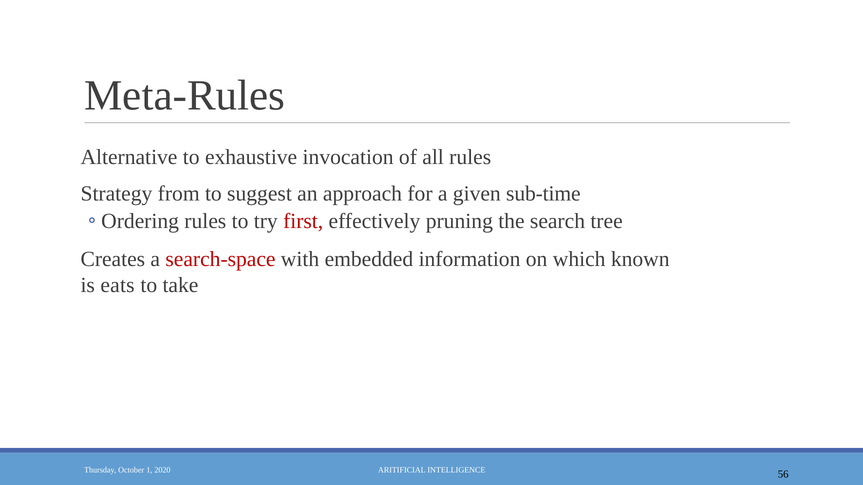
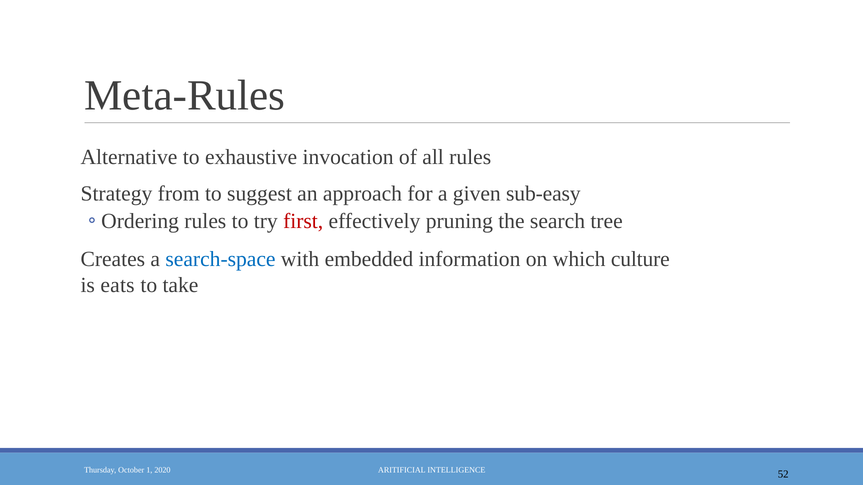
sub-time: sub-time -> sub-easy
search-space colour: red -> blue
known: known -> culture
56: 56 -> 52
